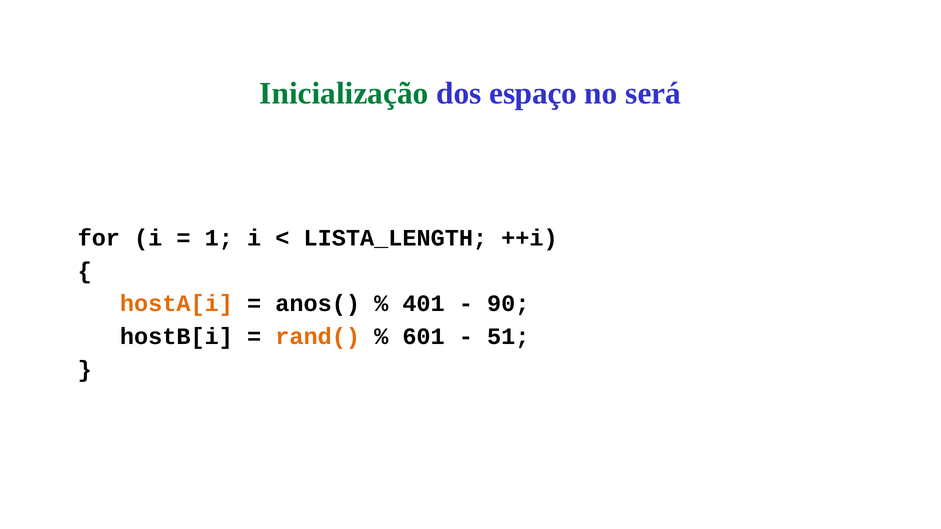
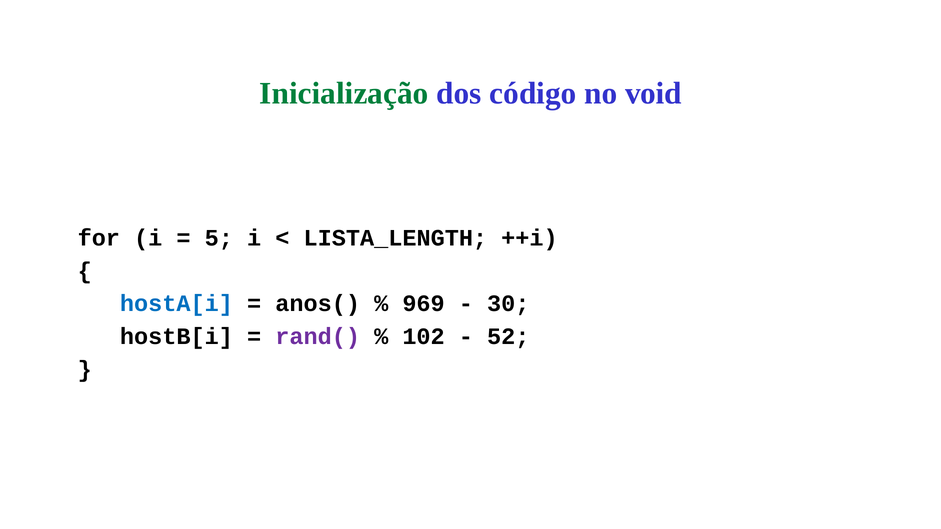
espaço: espaço -> código
será: será -> void
1: 1 -> 5
hostA[i colour: orange -> blue
401: 401 -> 969
90: 90 -> 30
rand( colour: orange -> purple
601: 601 -> 102
51: 51 -> 52
